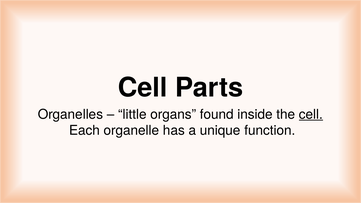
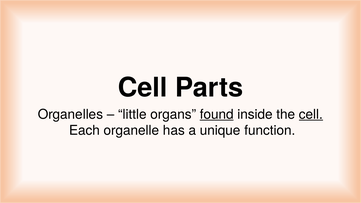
found underline: none -> present
